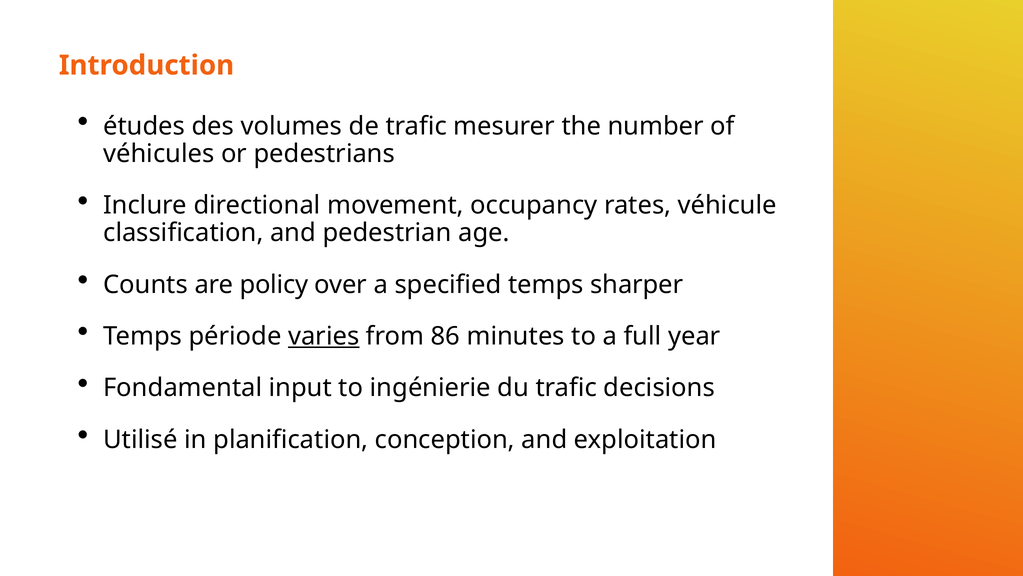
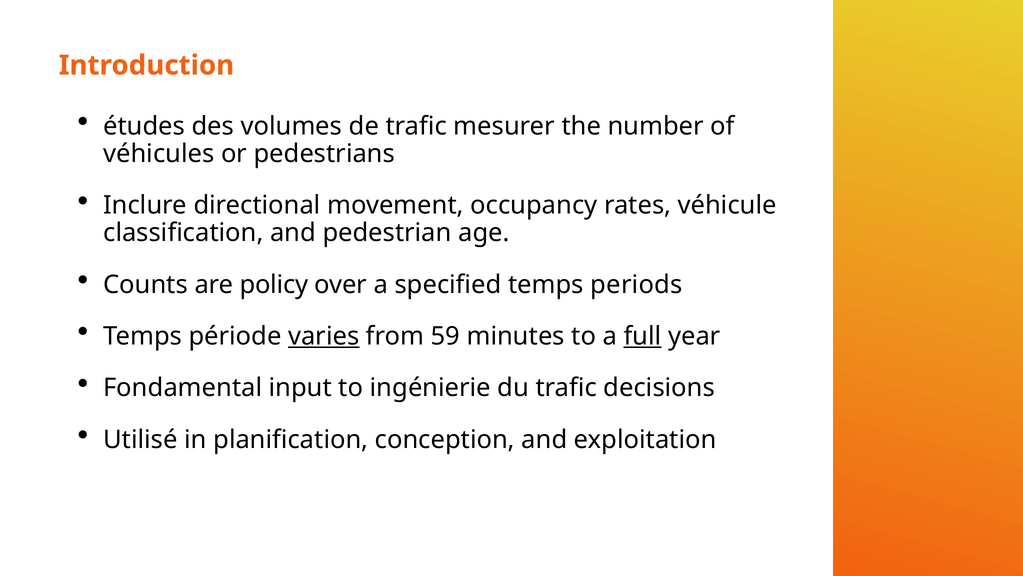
sharper: sharper -> periods
86: 86 -> 59
full underline: none -> present
